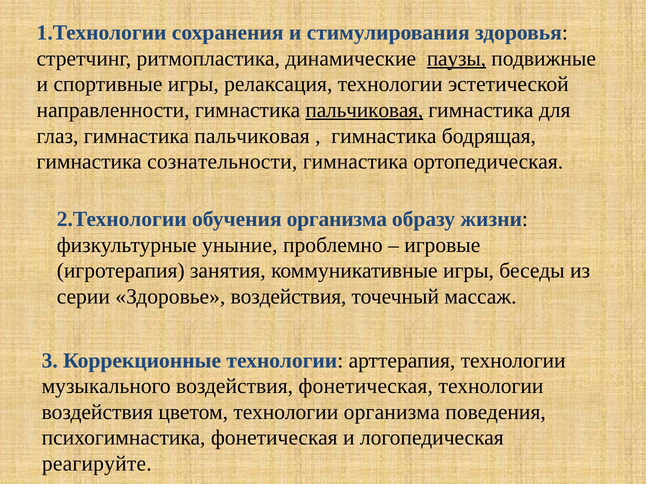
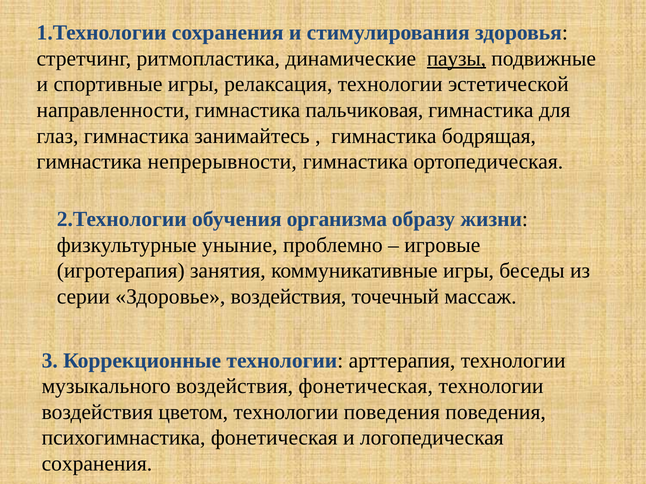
пальчиковая at (364, 110) underline: present -> none
глаз гимнастика пальчиковая: пальчиковая -> занимайтесь
сознательности: сознательности -> непрерывности
технологии организма: организма -> поведения
реагируйте at (97, 464): реагируйте -> сохранения
